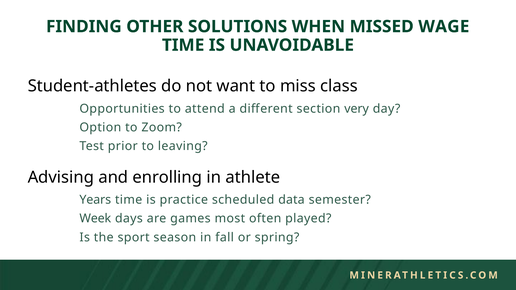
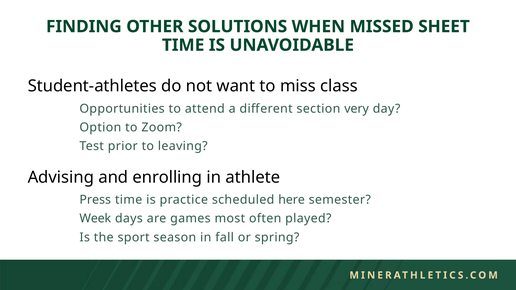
WAGE: WAGE -> SHEET
Years: Years -> Press
data: data -> here
